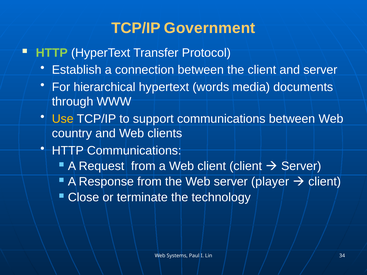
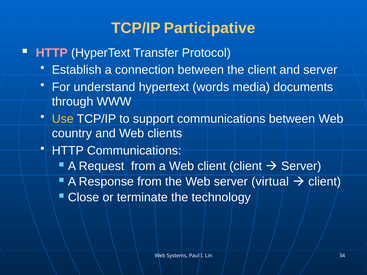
Government: Government -> Participative
HTTP at (52, 53) colour: light green -> pink
hierarchical: hierarchical -> understand
player: player -> virtual
